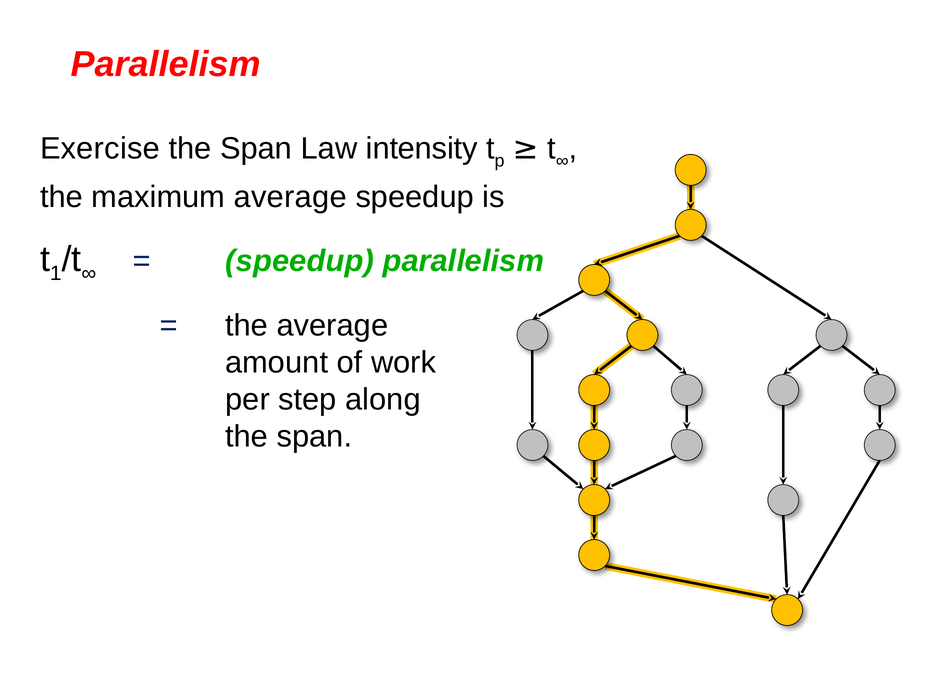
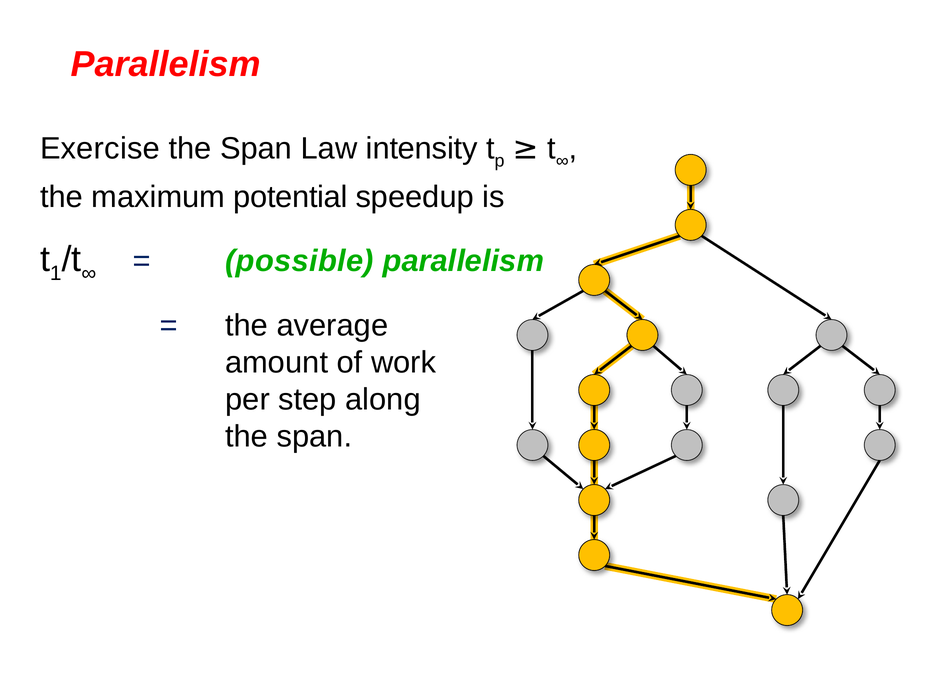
maximum average: average -> potential
speedup at (300, 261): speedup -> possible
